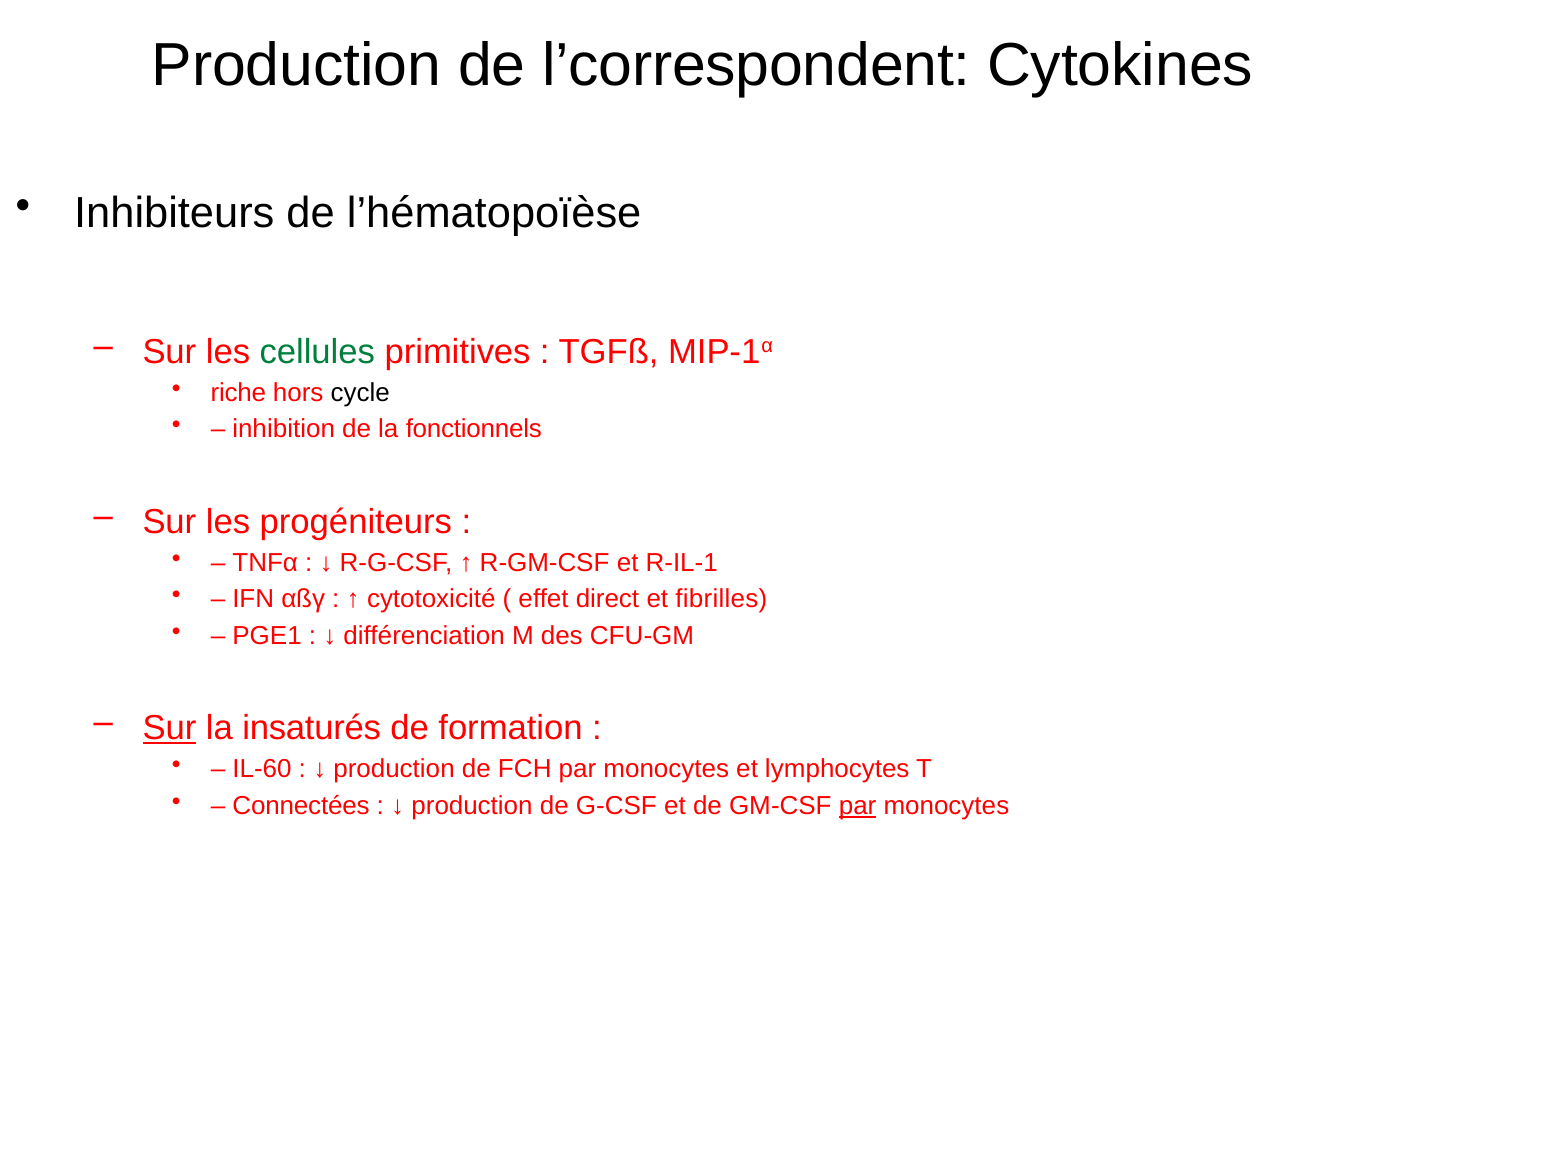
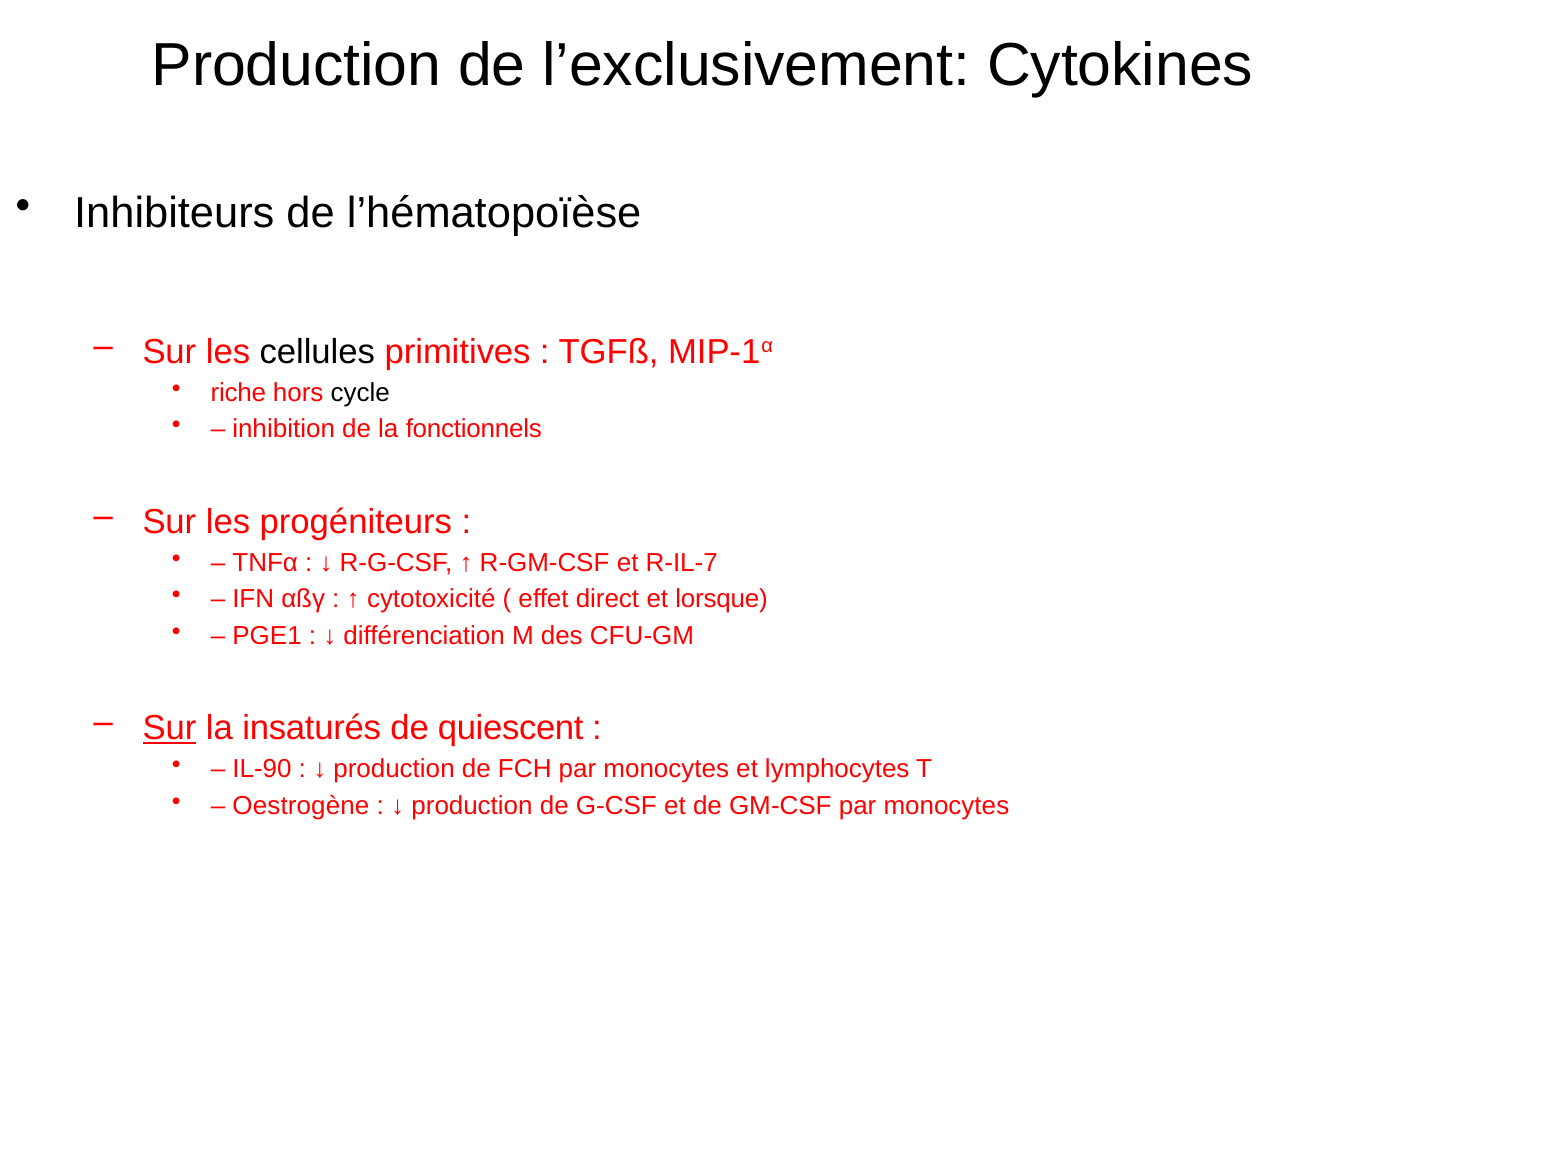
l’correspondent: l’correspondent -> l’exclusivement
cellules colour: green -> black
R-IL-1: R-IL-1 -> R-IL-7
fibrilles: fibrilles -> lorsque
formation: formation -> quiescent
IL-60: IL-60 -> IL-90
Connectées: Connectées -> Oestrogène
par at (858, 806) underline: present -> none
